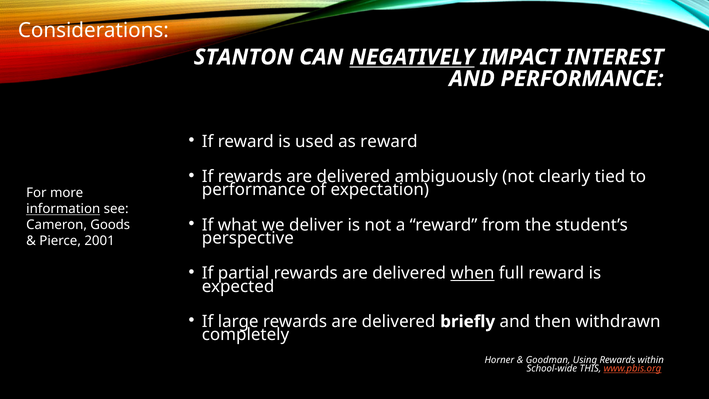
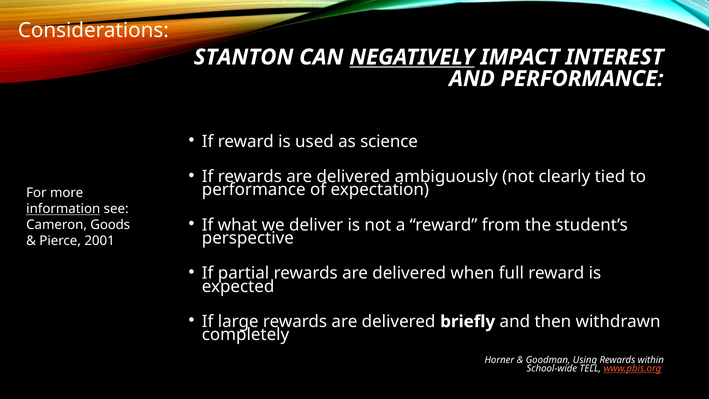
as reward: reward -> science
when underline: present -> none
THIS: THIS -> TELL
